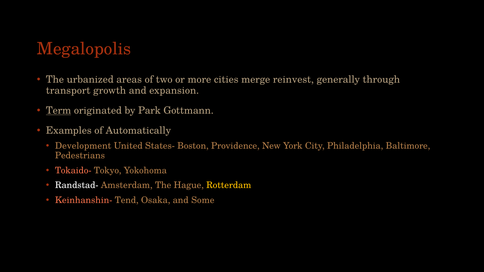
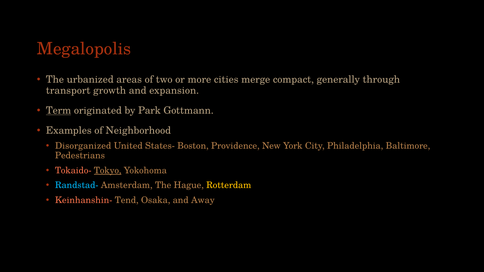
reinvest: reinvest -> compact
Automatically: Automatically -> Neighborhood
Development: Development -> Disorganized
Tokyo underline: none -> present
Randstad- colour: white -> light blue
Some: Some -> Away
